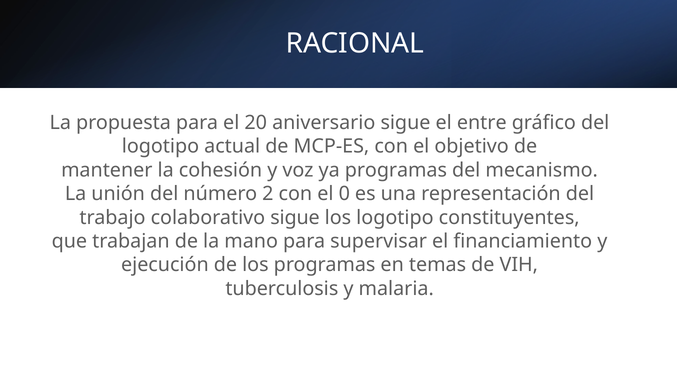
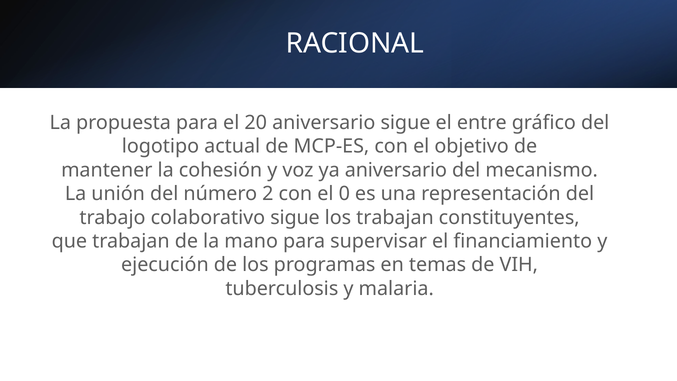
ya programas: programas -> aniversario
los logotipo: logotipo -> trabajan
